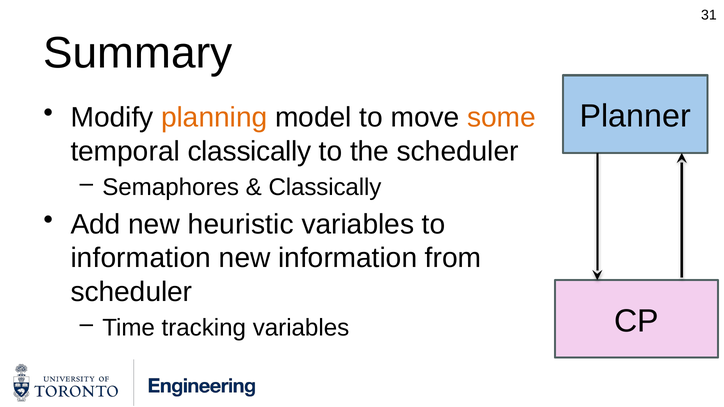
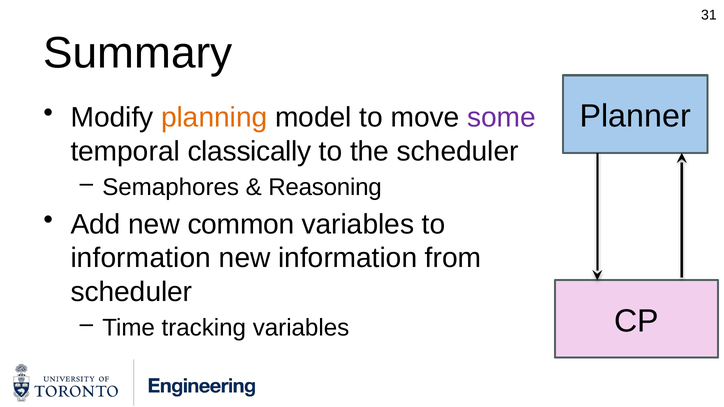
some colour: orange -> purple
Classically at (325, 187): Classically -> Reasoning
heuristic: heuristic -> common
